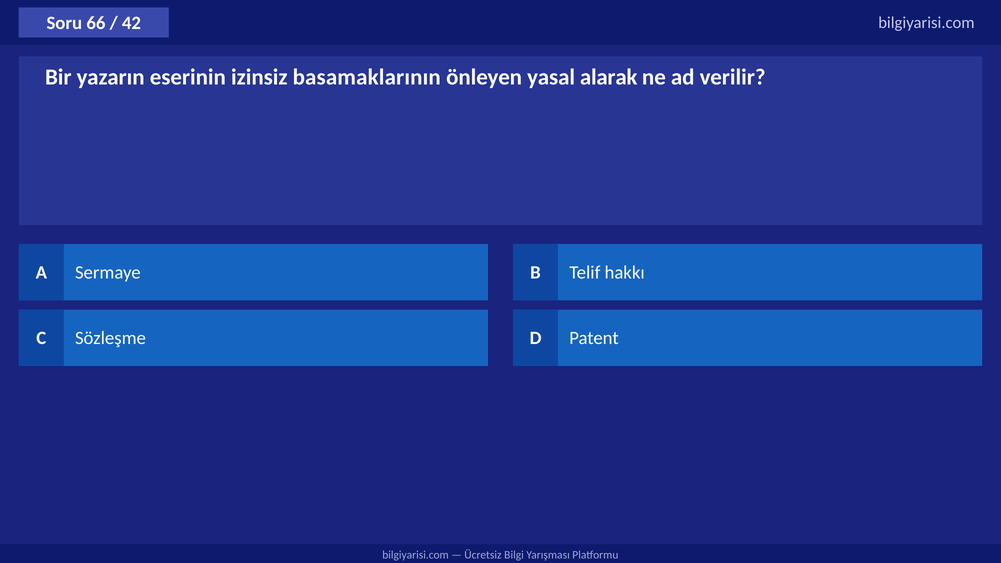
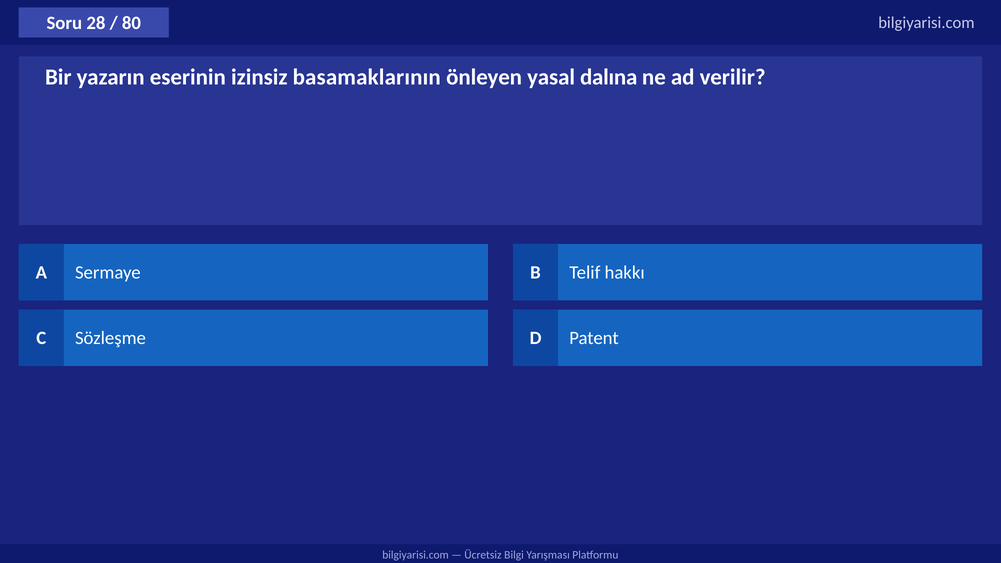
66: 66 -> 28
42: 42 -> 80
alarak: alarak -> dalına
